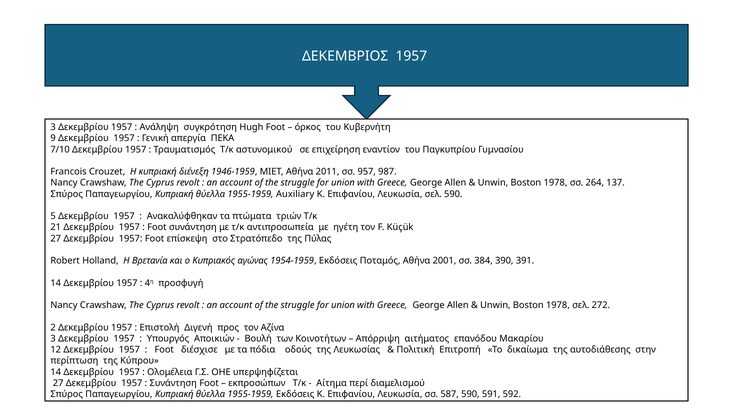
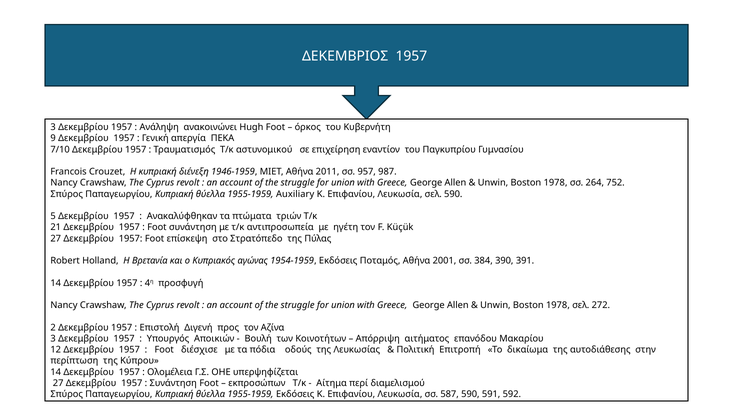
συγκρότηση: συγκρότηση -> ανακοινώνει
137: 137 -> 752
